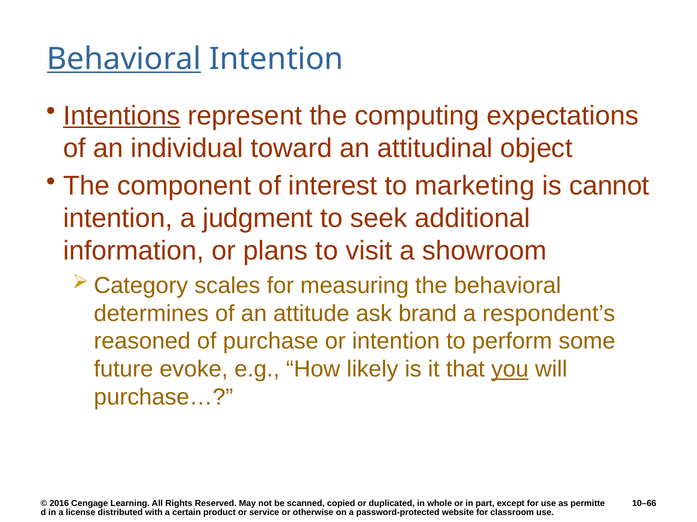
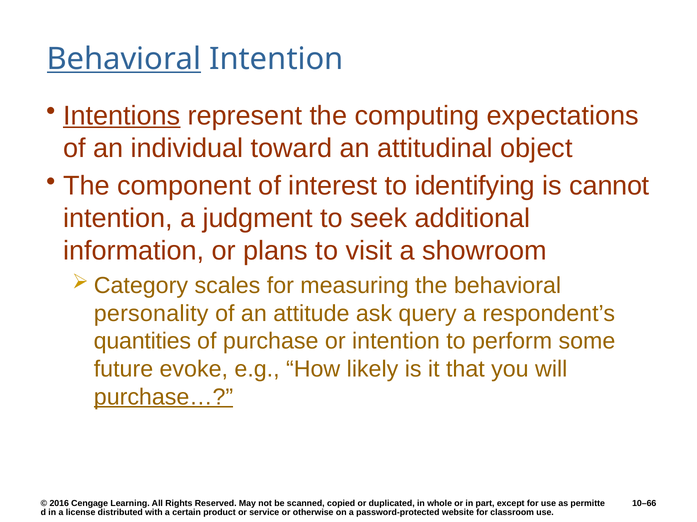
marketing: marketing -> identifying
determines: determines -> personality
brand: brand -> query
reasoned: reasoned -> quantities
you underline: present -> none
purchase… underline: none -> present
